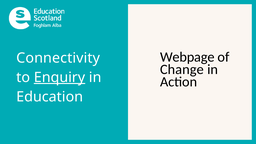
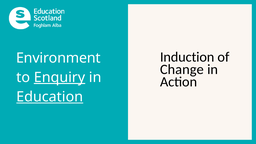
Webpage: Webpage -> Induction
Connectivity: Connectivity -> Environment
Education underline: none -> present
